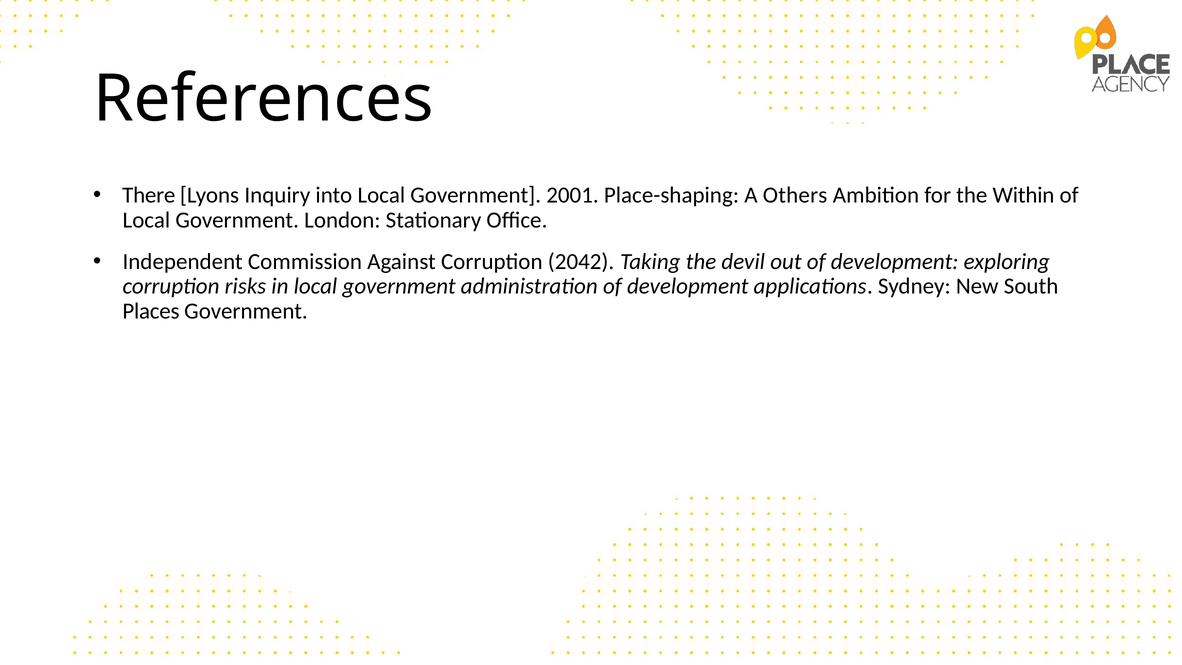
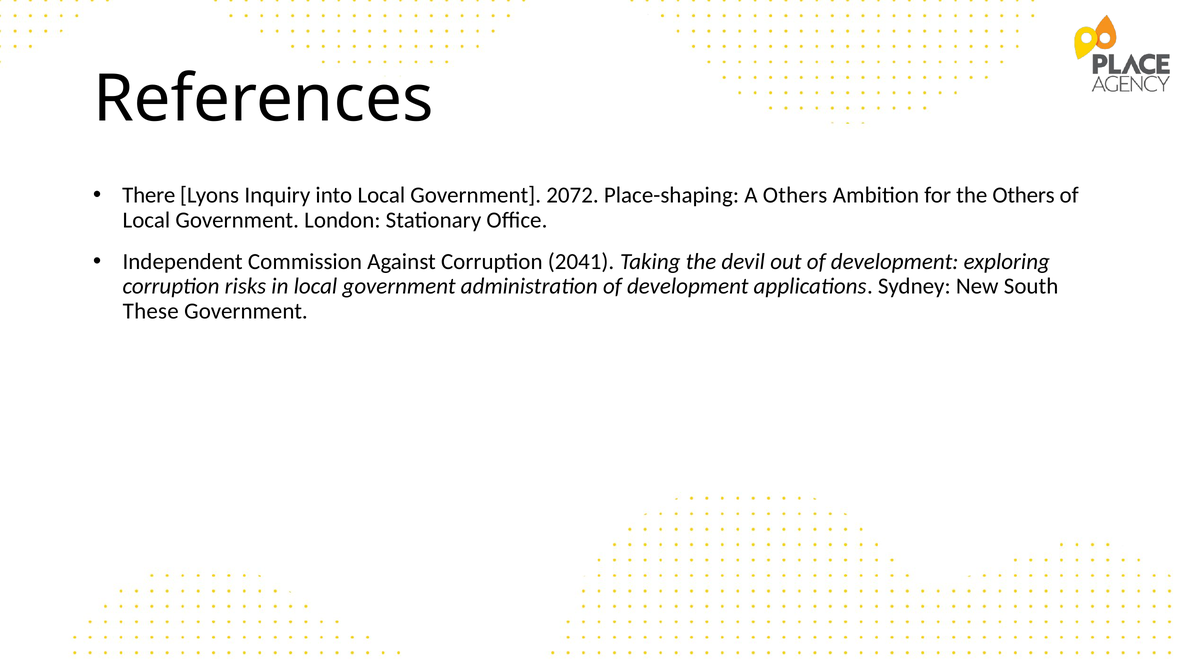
2001: 2001 -> 2072
the Within: Within -> Others
2042: 2042 -> 2041
Places: Places -> These
